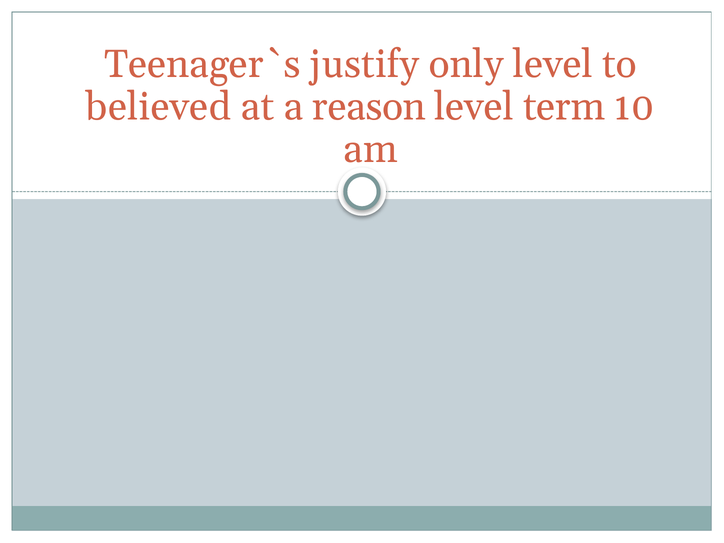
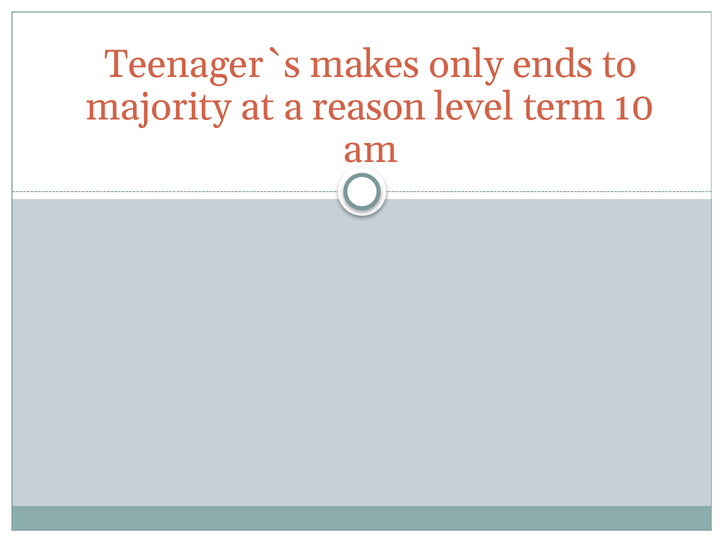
justify: justify -> makes
only level: level -> ends
believed: believed -> majority
